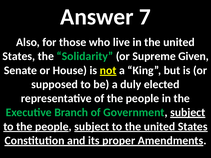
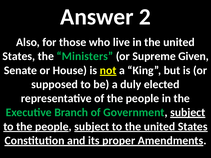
7: 7 -> 2
Solidarity: Solidarity -> Ministers
